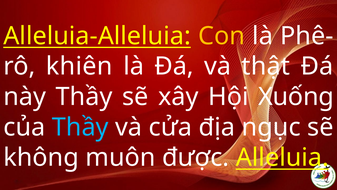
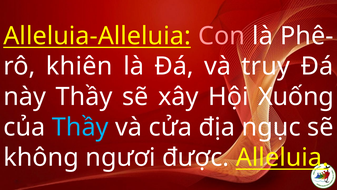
Con colour: yellow -> pink
thật: thật -> truy
muôn: muôn -> ngươi
